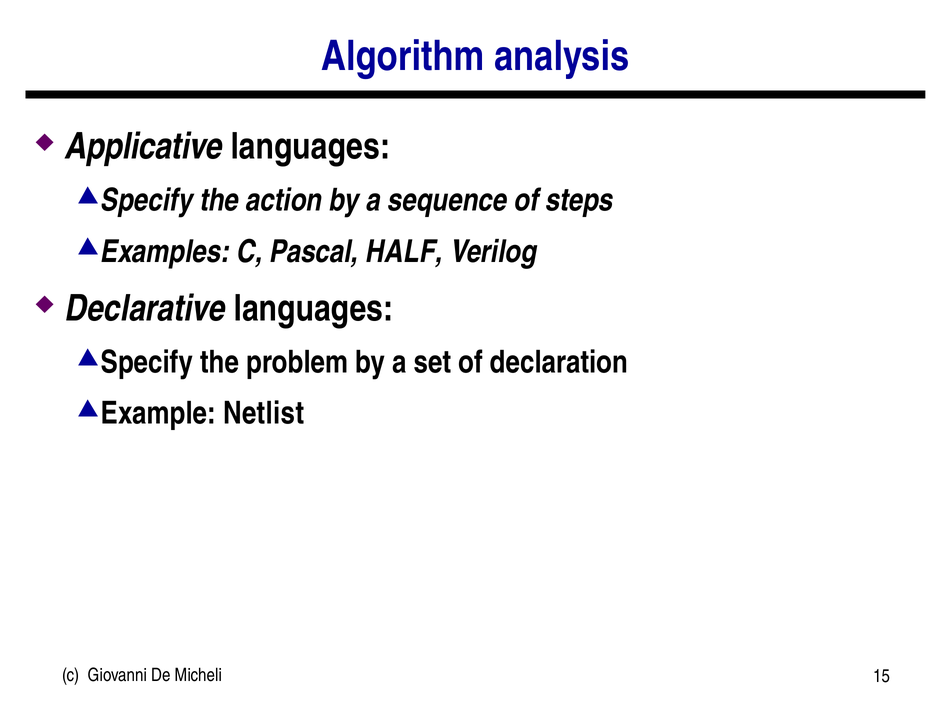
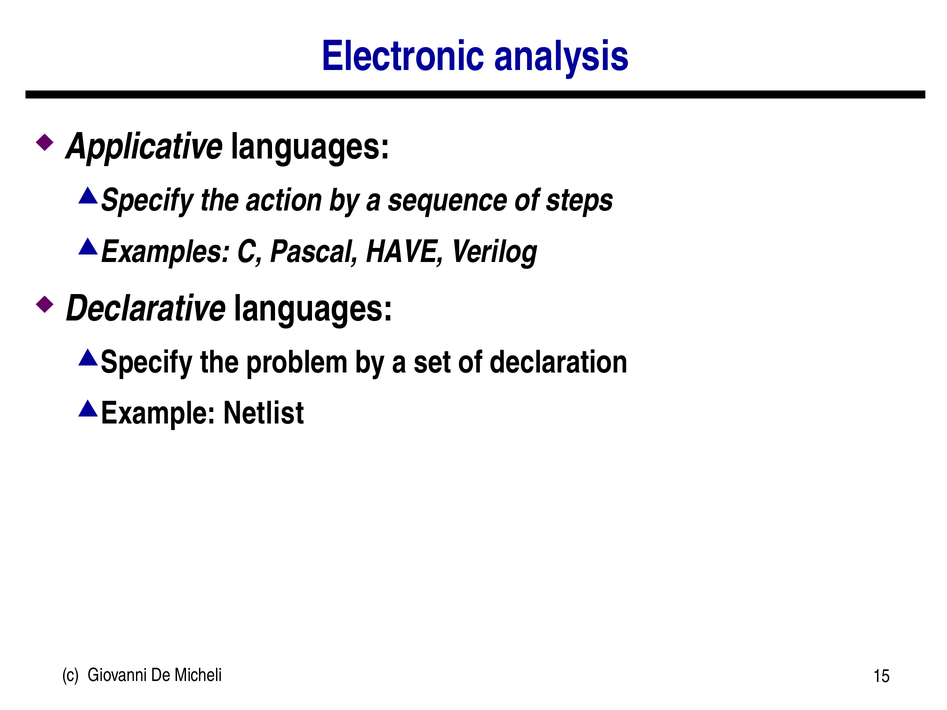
Algorithm: Algorithm -> Electronic
HALF: HALF -> HAVE
